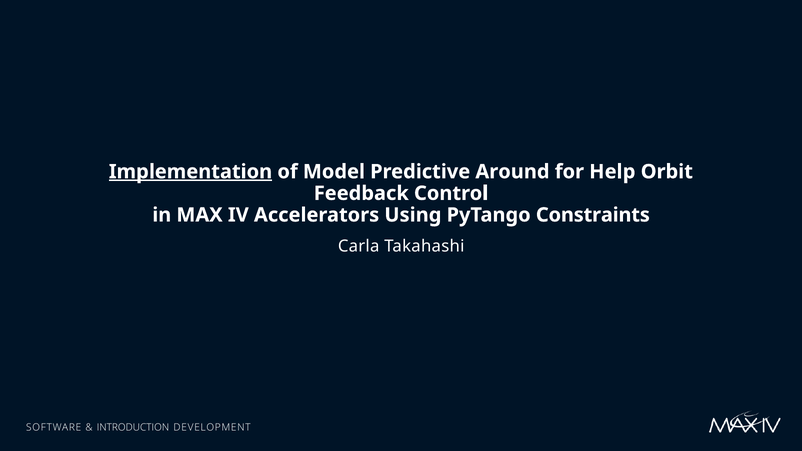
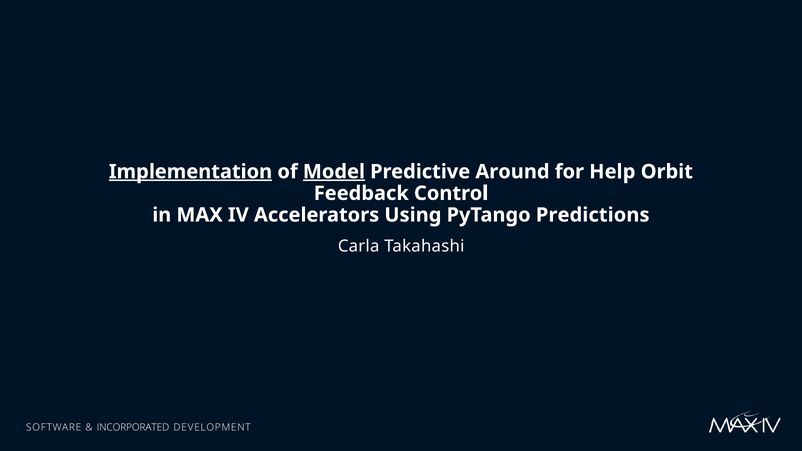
Model underline: none -> present
Constraints: Constraints -> Predictions
INTRODUCTION: INTRODUCTION -> INCORPORATED
